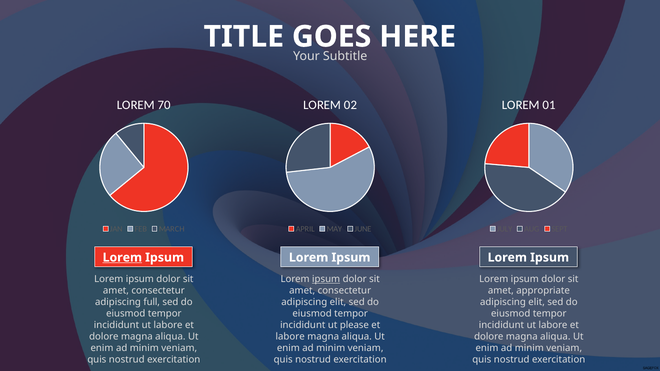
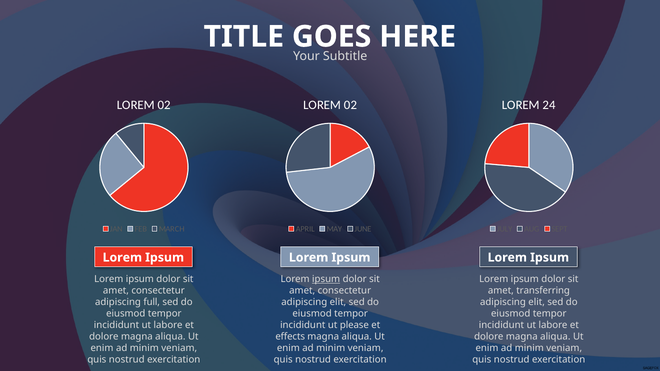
70 at (164, 105): 70 -> 02
01: 01 -> 24
Lorem at (122, 258) underline: present -> none
appropriate: appropriate -> transferring
labore at (290, 337): labore -> effects
